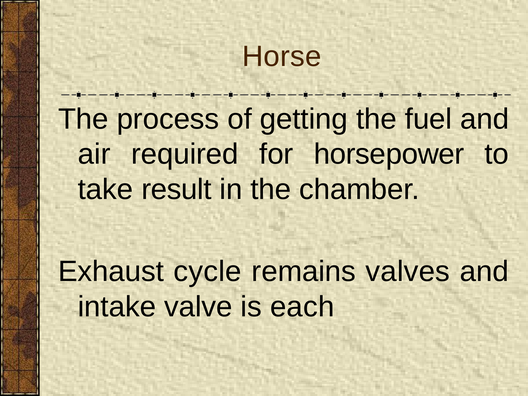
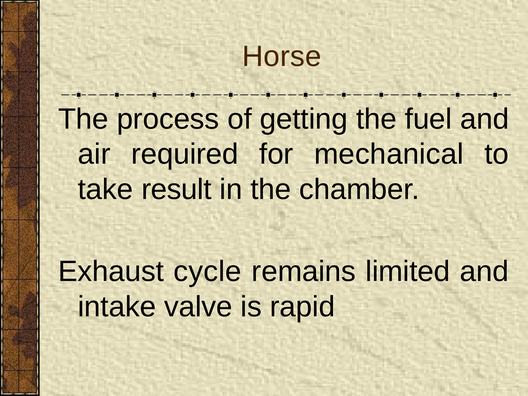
horsepower: horsepower -> mechanical
valves: valves -> limited
each: each -> rapid
